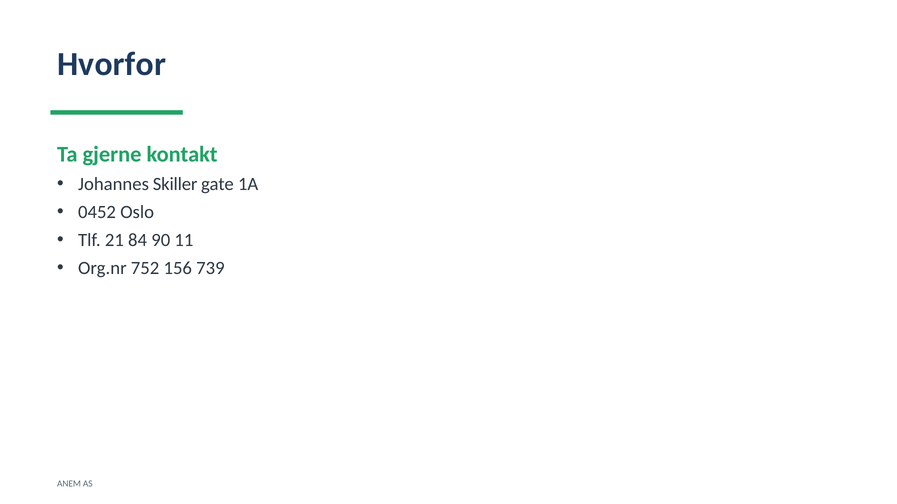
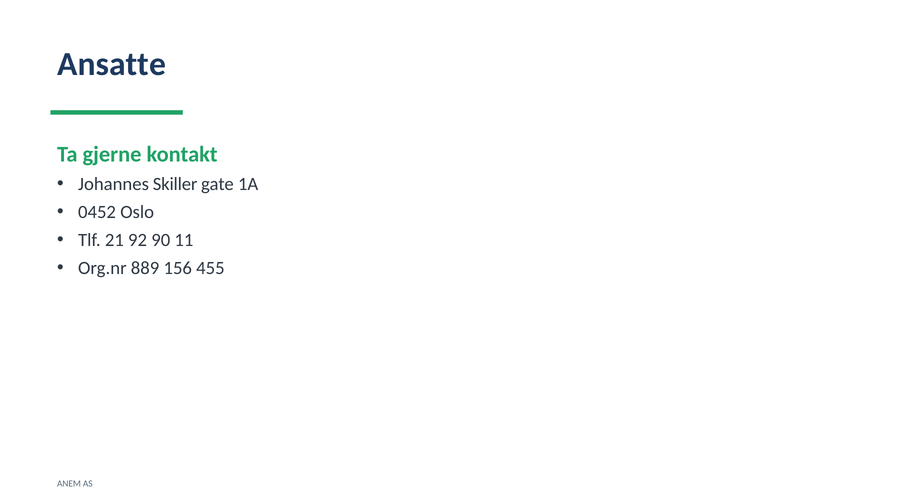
Hvorfor: Hvorfor -> Ansatte
84: 84 -> 92
752: 752 -> 889
739: 739 -> 455
